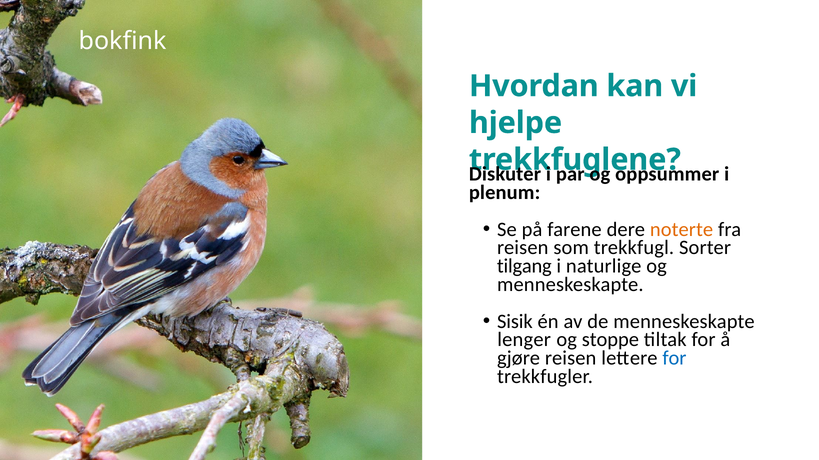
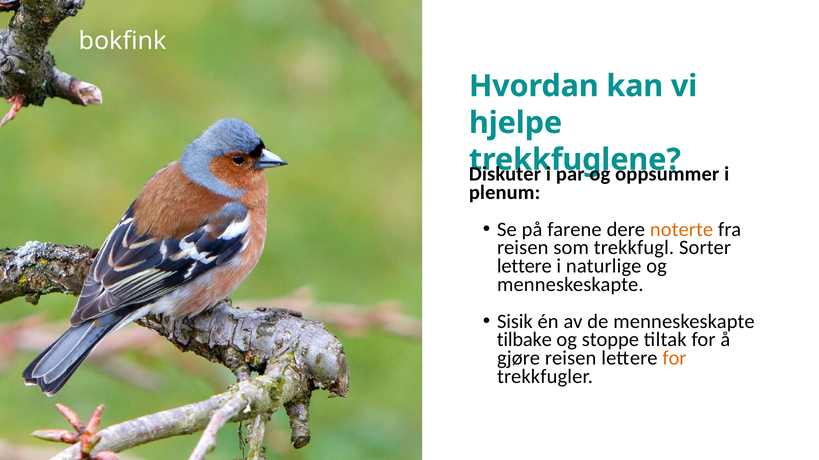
tilgang at (524, 267): tilgang -> lettere
lenger: lenger -> tilbake
for at (674, 359) colour: blue -> orange
